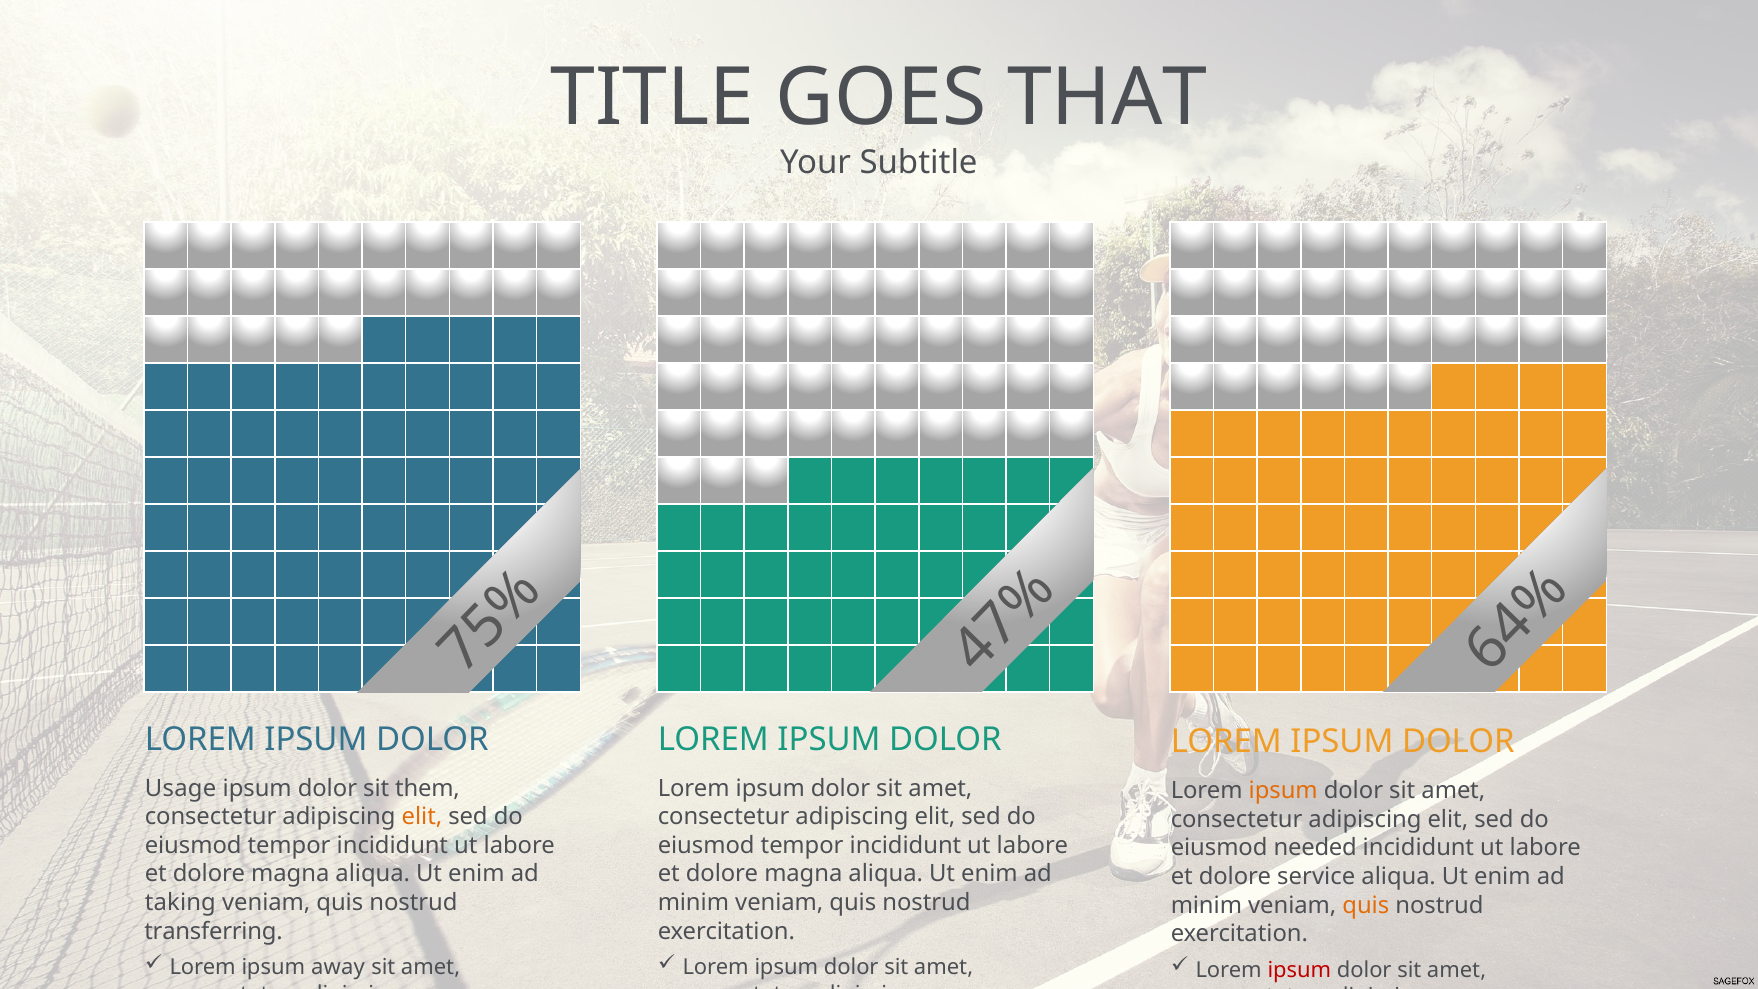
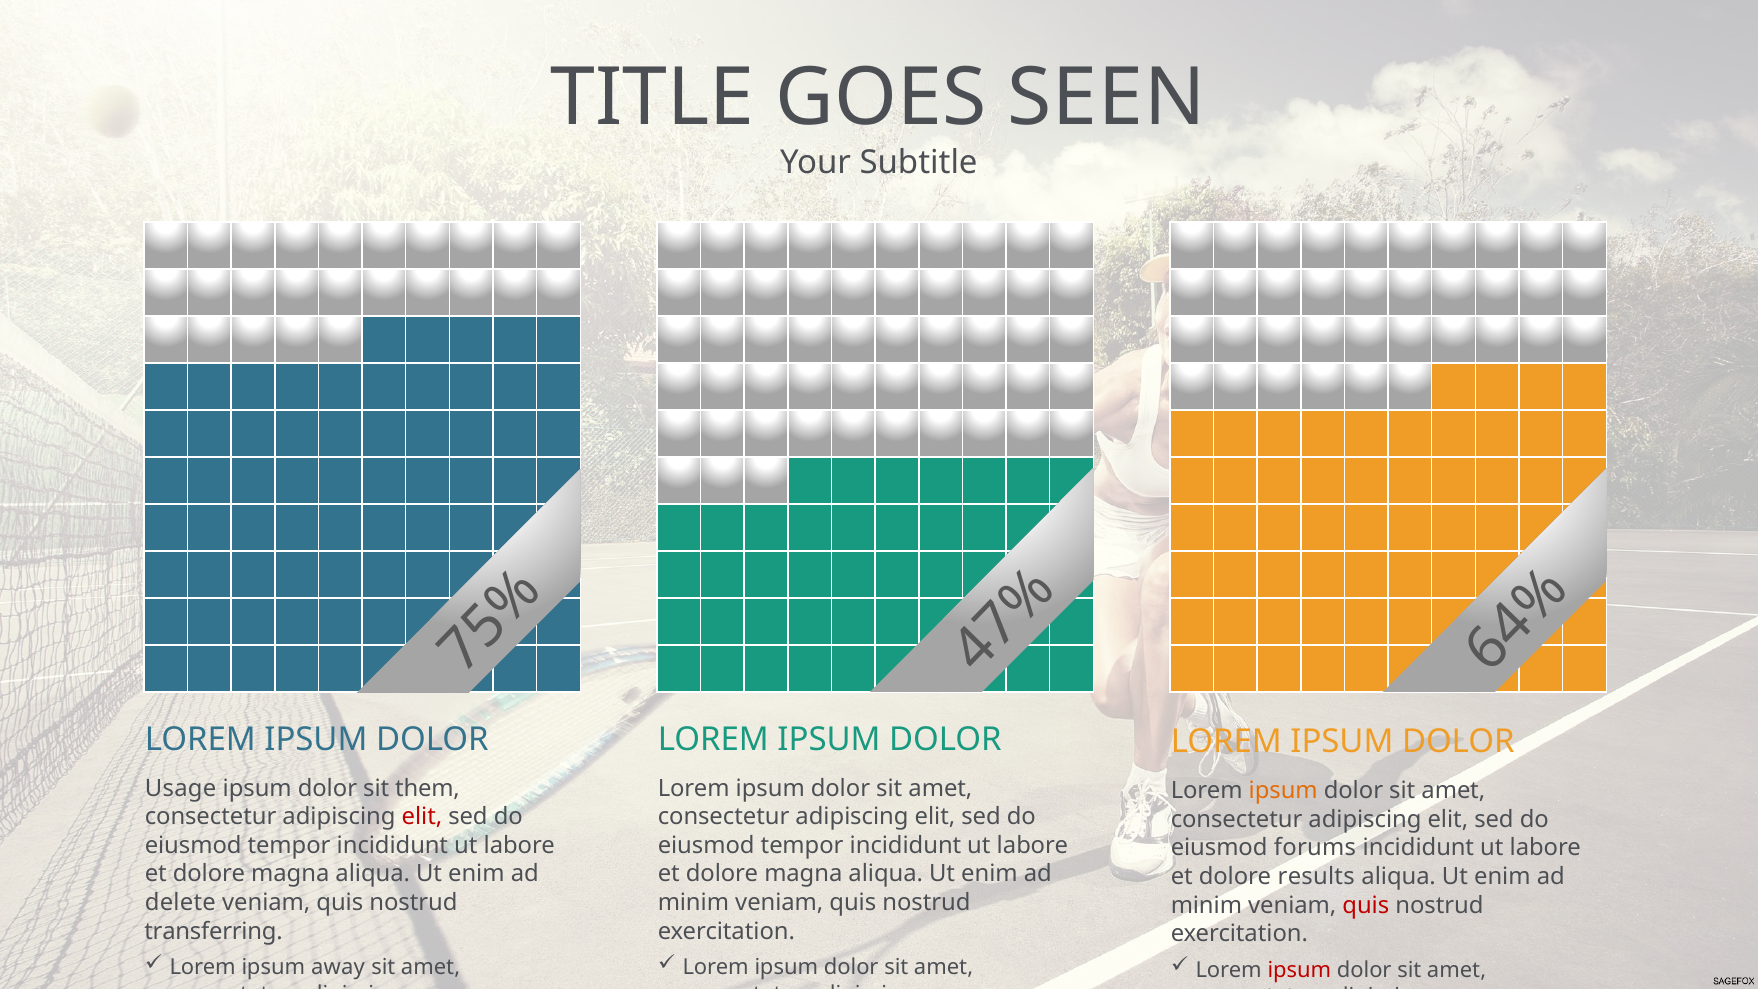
THAT: THAT -> SEEN
elit at (422, 817) colour: orange -> red
needed: needed -> forums
service: service -> results
taking: taking -> delete
quis at (1366, 905) colour: orange -> red
